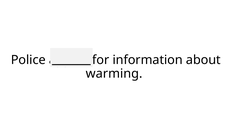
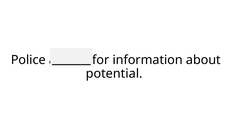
warming: warming -> potential
